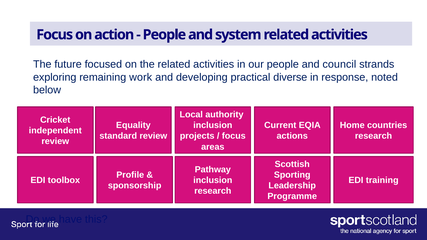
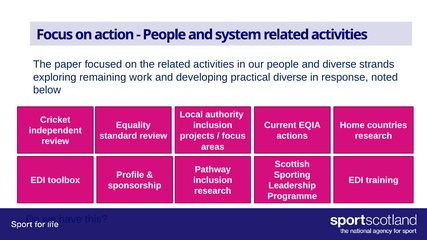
future: future -> paper
and council: council -> diverse
